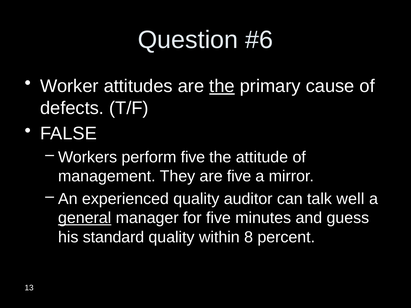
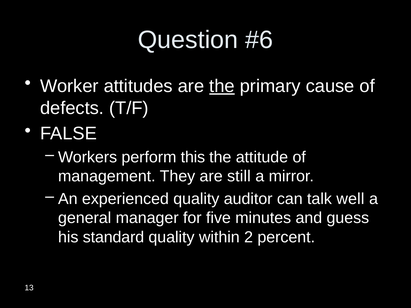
perform five: five -> this
are five: five -> still
general underline: present -> none
8: 8 -> 2
